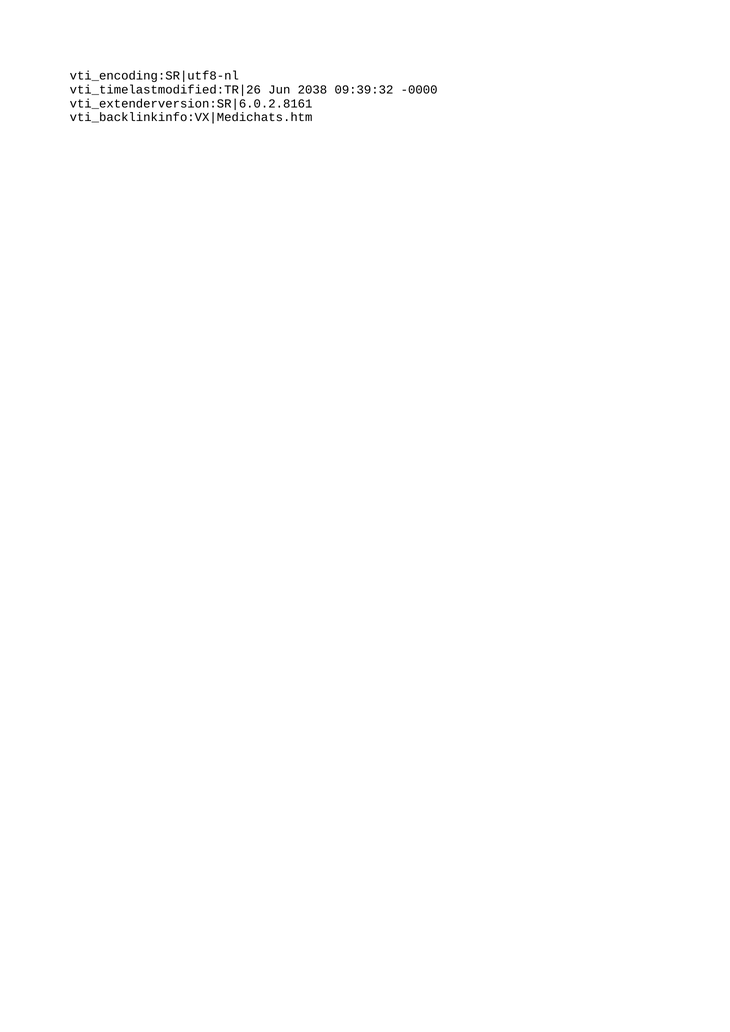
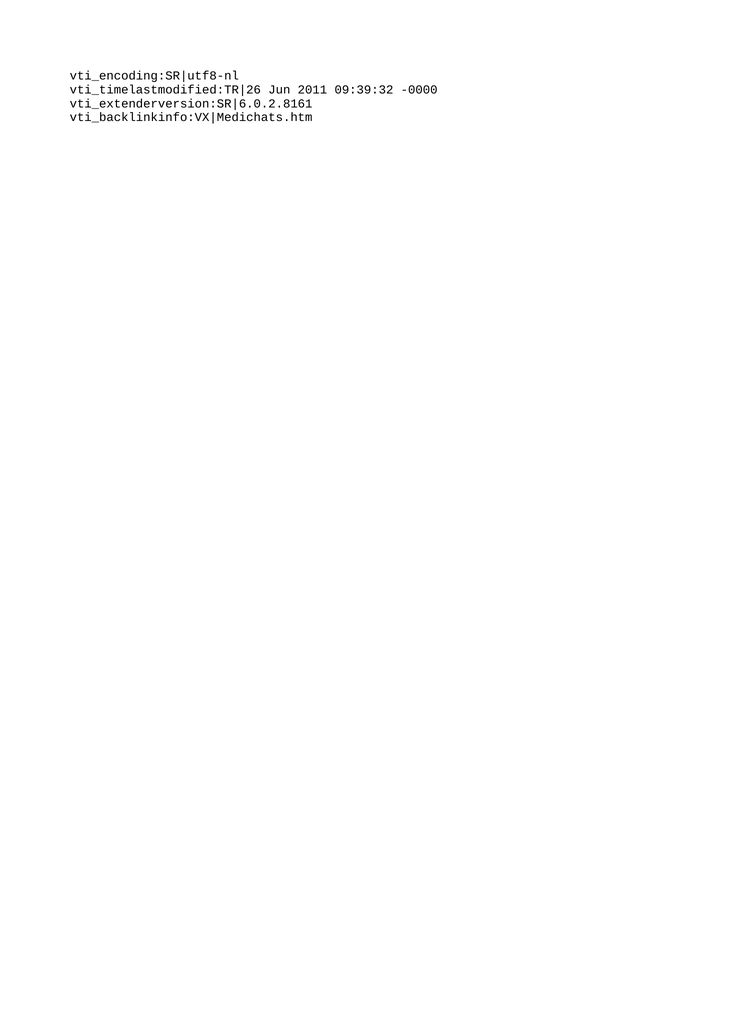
2038: 2038 -> 2011
